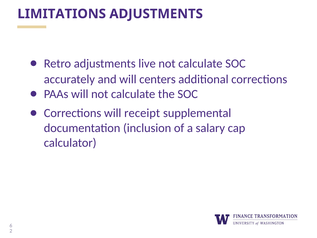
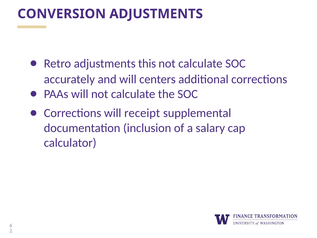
LIMITATIONS: LIMITATIONS -> CONVERSION
live: live -> this
